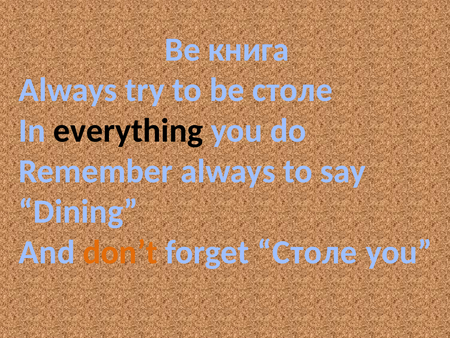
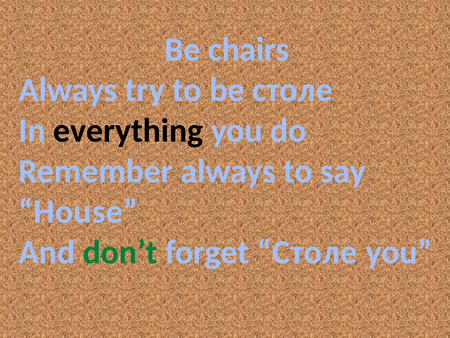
книга: книга -> chairs
Dining: Dining -> House
don’t colour: orange -> green
